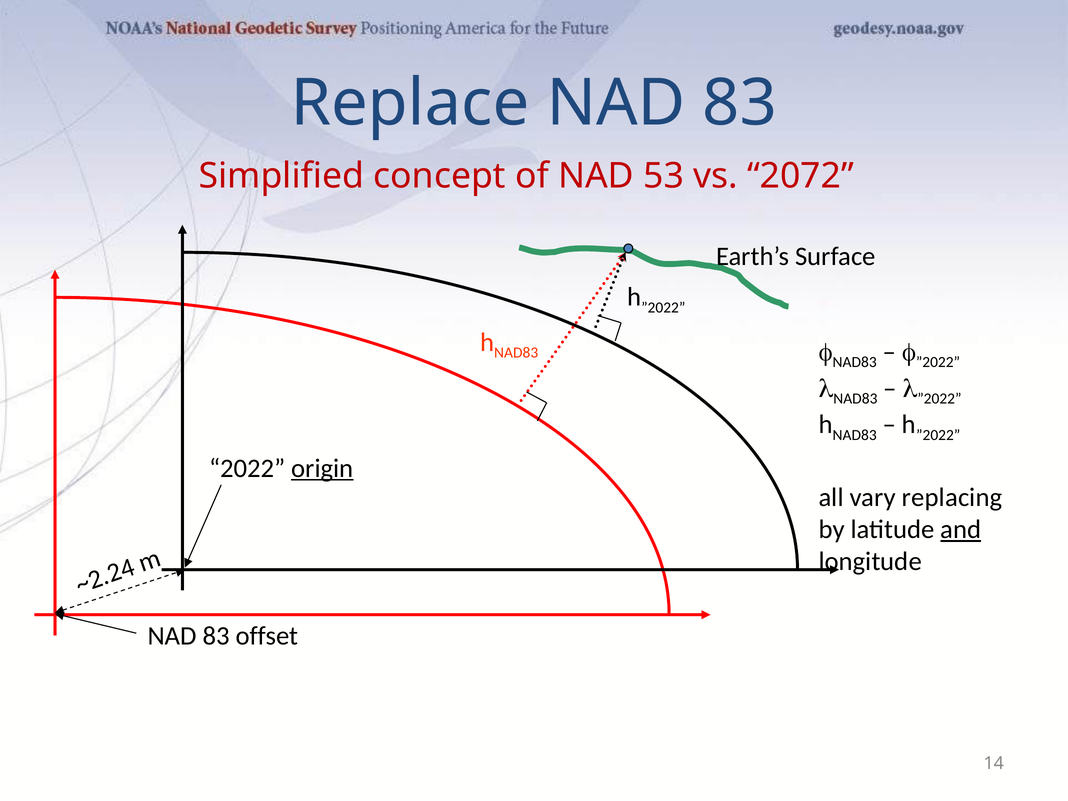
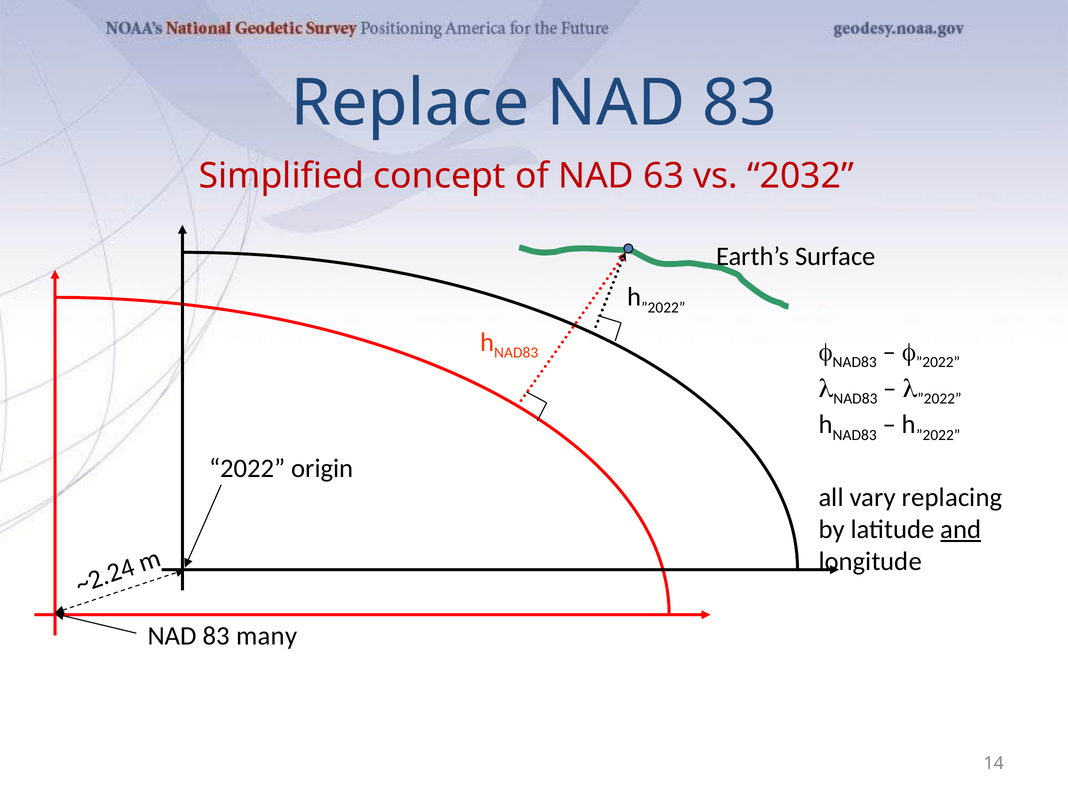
53: 53 -> 63
2072: 2072 -> 2032
origin underline: present -> none
offset: offset -> many
